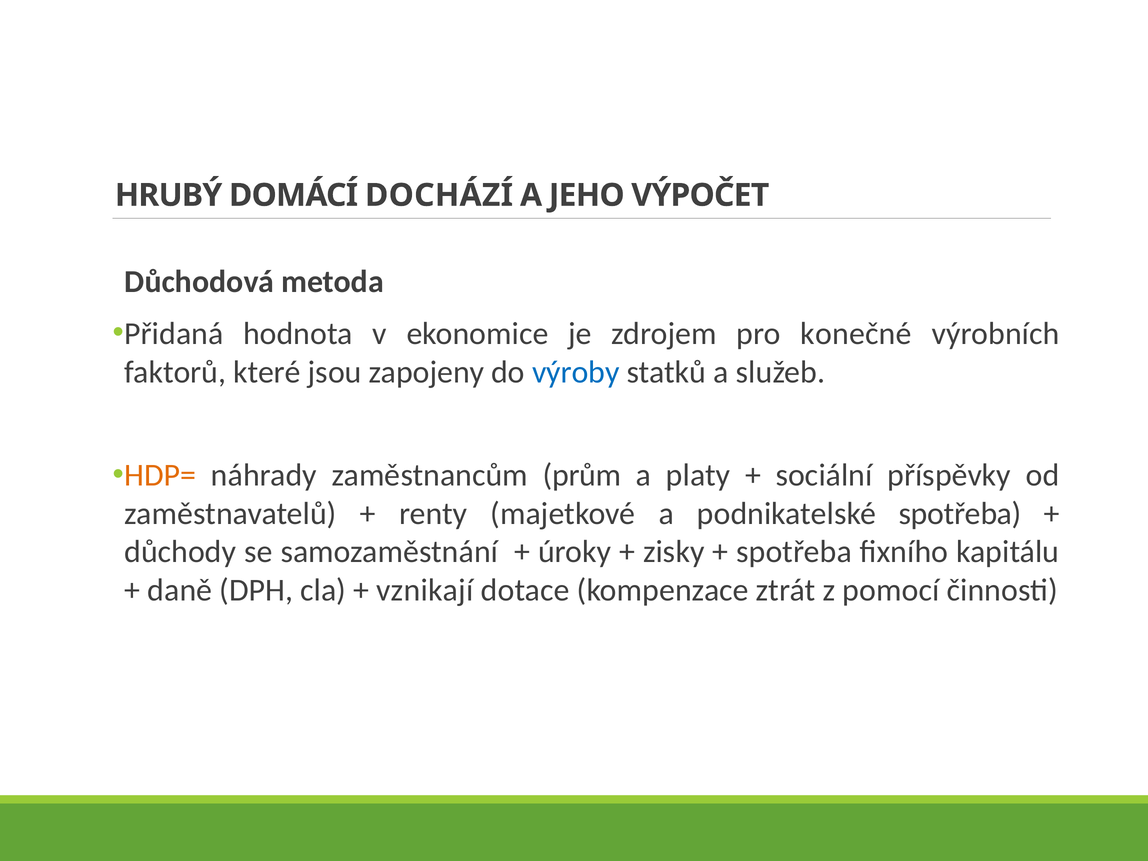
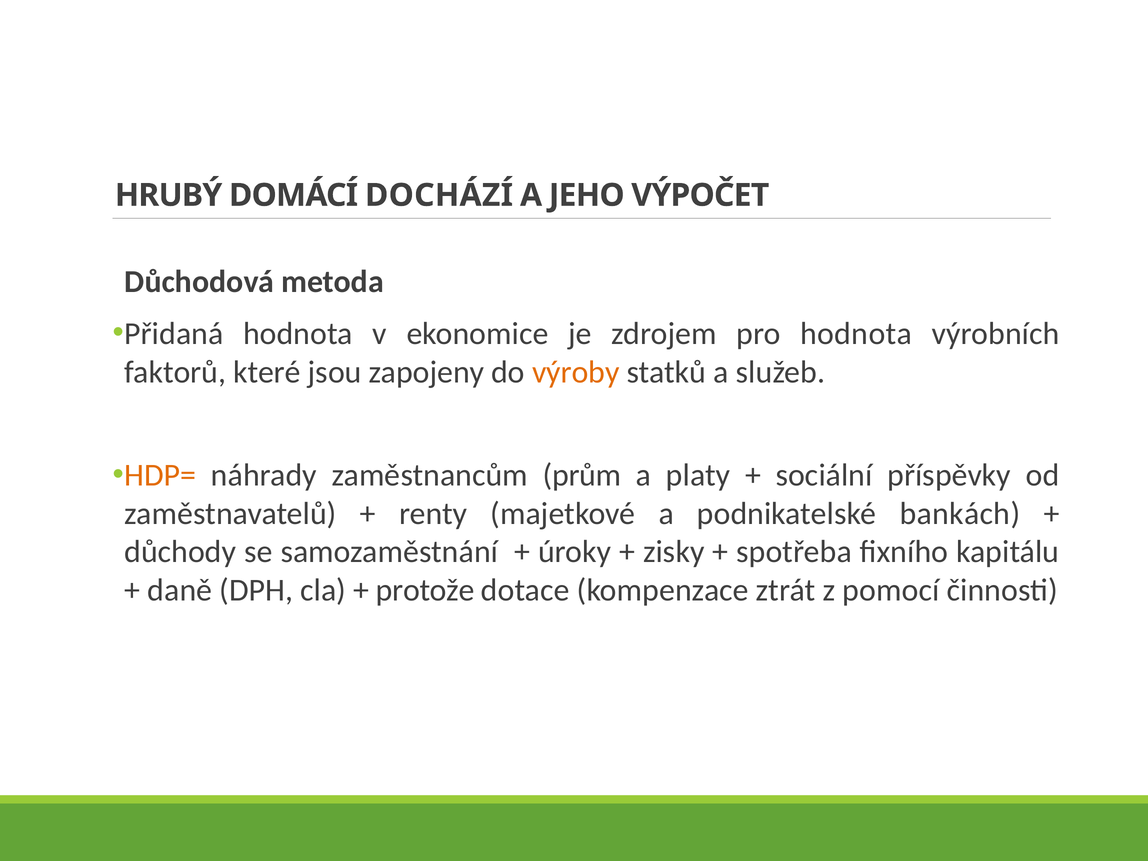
pro konečné: konečné -> hodnota
výroby colour: blue -> orange
podnikatelské spotřeba: spotřeba -> bankách
vznikají: vznikají -> protože
